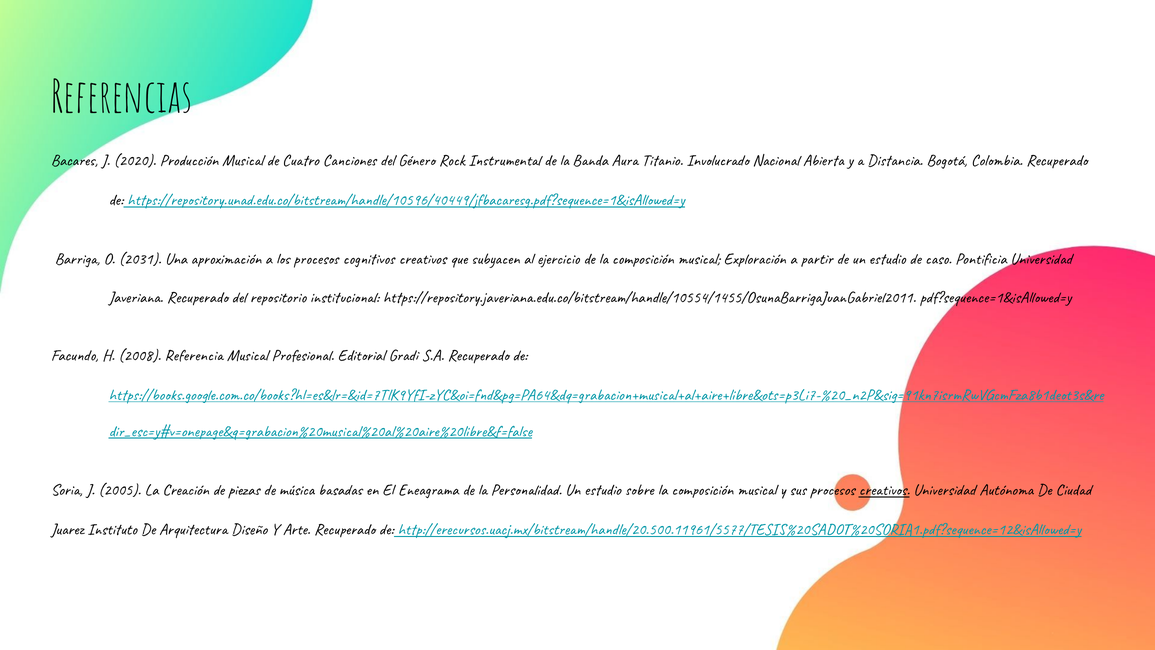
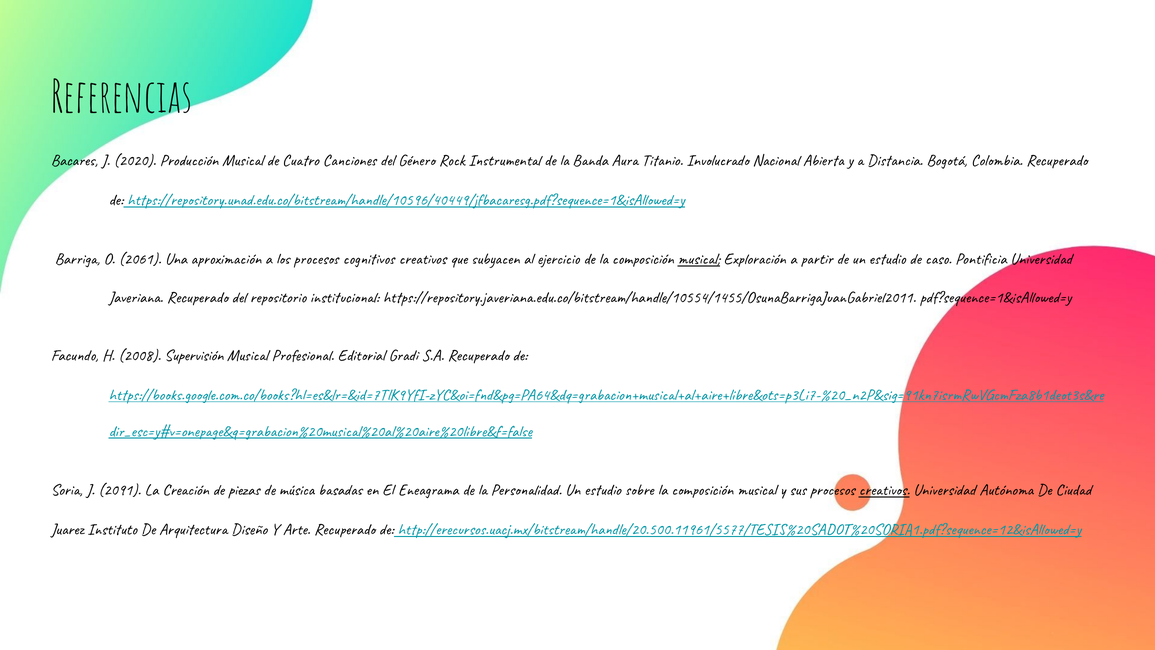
2031: 2031 -> 2061
musical at (699, 259) underline: none -> present
Referencia: Referencia -> Supervisión
2005: 2005 -> 2091
